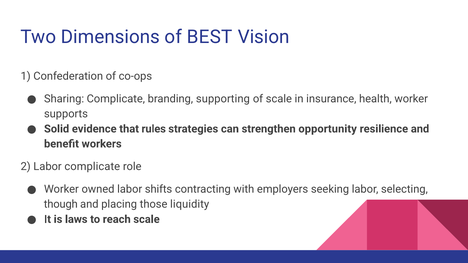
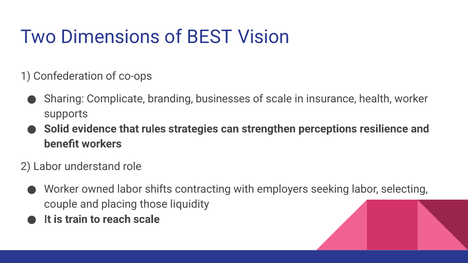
supporting: supporting -> businesses
opportunity: opportunity -> perceptions
Labor complicate: complicate -> understand
though: though -> couple
laws: laws -> train
